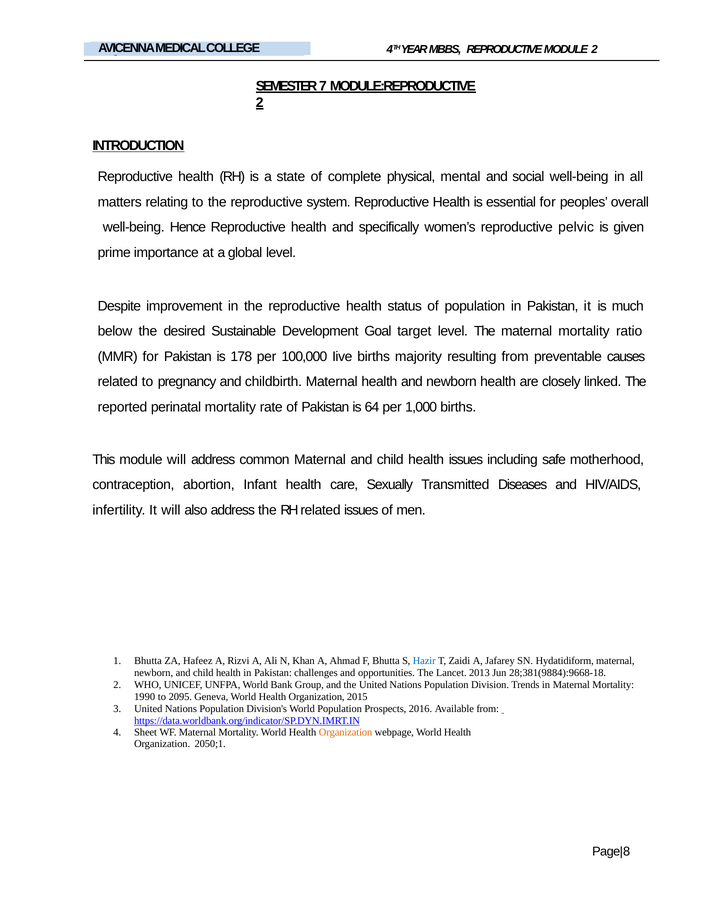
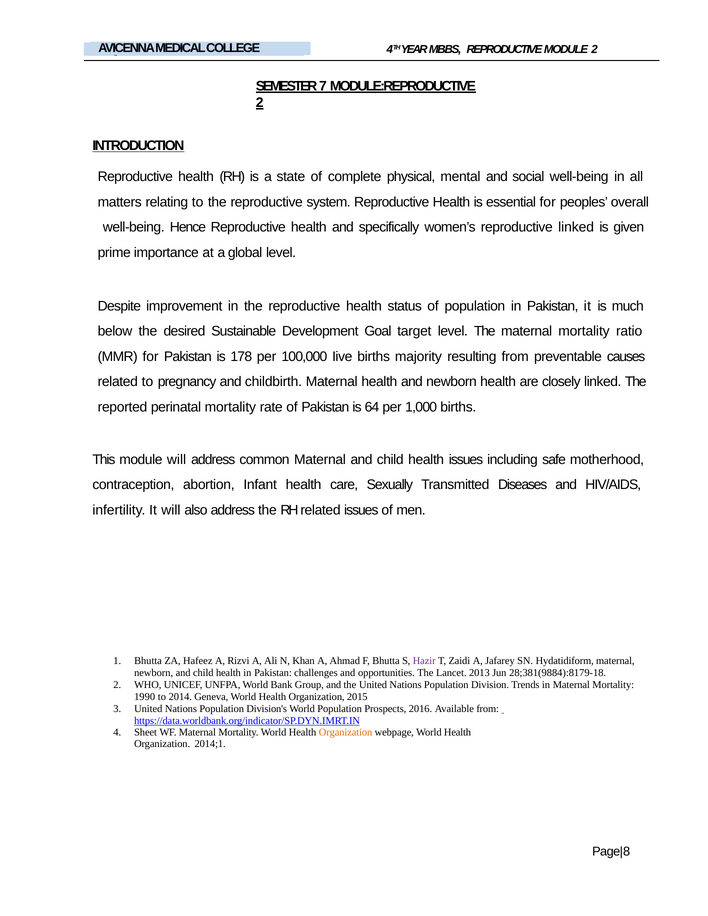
reproductive pelvic: pelvic -> linked
Hazir colour: blue -> purple
28;381(9884):9668-18: 28;381(9884):9668-18 -> 28;381(9884):8179-18
2095: 2095 -> 2014
2050;1: 2050;1 -> 2014;1
